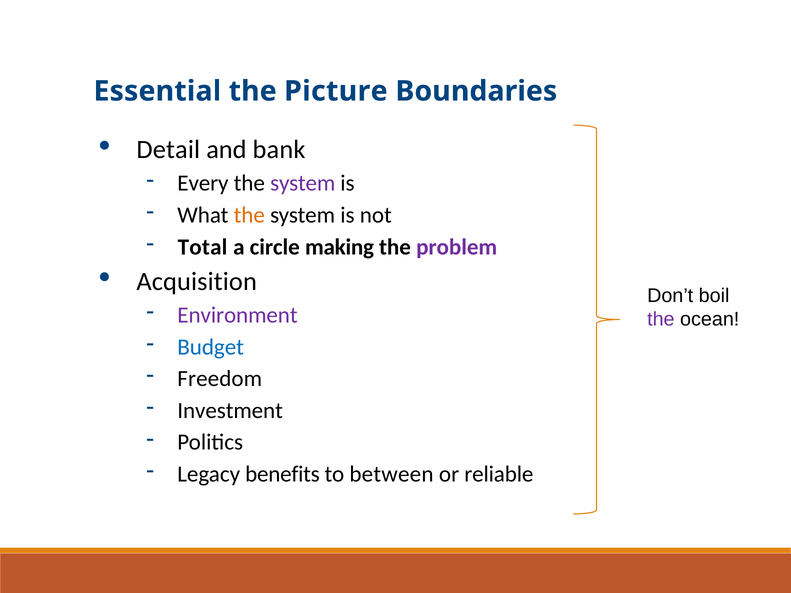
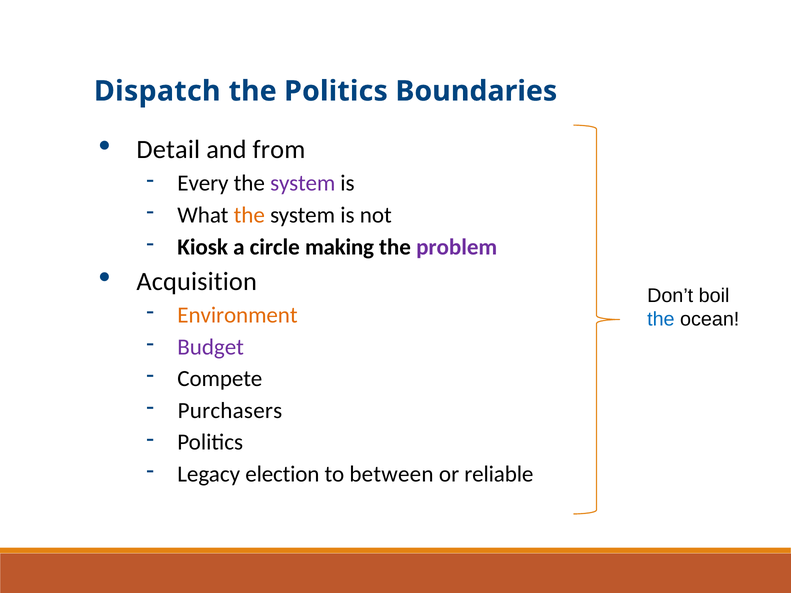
Essential: Essential -> Dispatch
the Picture: Picture -> Politics
bank: bank -> from
Total: Total -> Kiosk
Environment colour: purple -> orange
the at (661, 320) colour: purple -> blue
Budget colour: blue -> purple
Freedom: Freedom -> Compete
Investment: Investment -> Purchasers
benefits: benefits -> election
